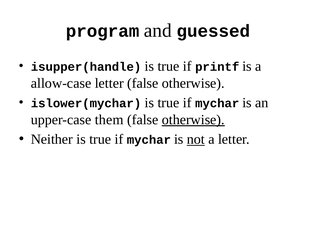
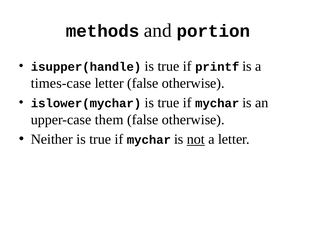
program: program -> methods
guessed: guessed -> portion
allow-case: allow-case -> times-case
otherwise at (193, 120) underline: present -> none
